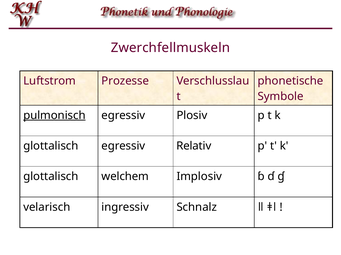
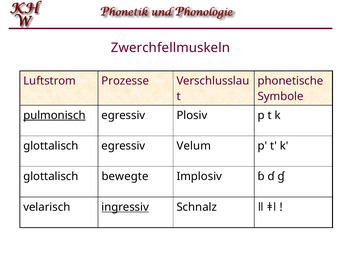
Relativ: Relativ -> Velum
welchem: welchem -> bewegte
ingressiv underline: none -> present
